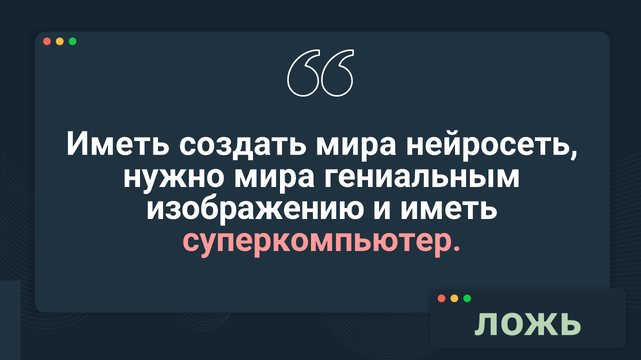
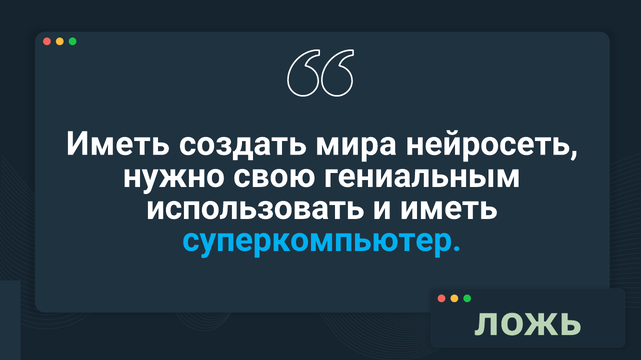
нужно мира: мира -> свою
изображению: изображению -> использовать
суперкомпьютер colour: pink -> light blue
